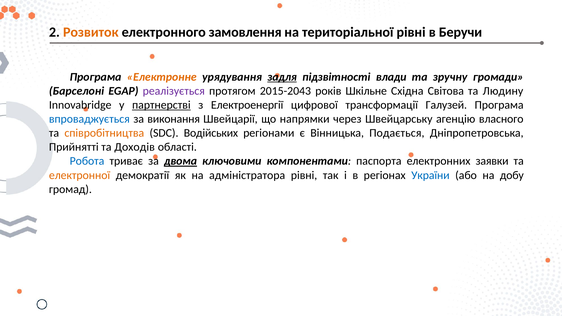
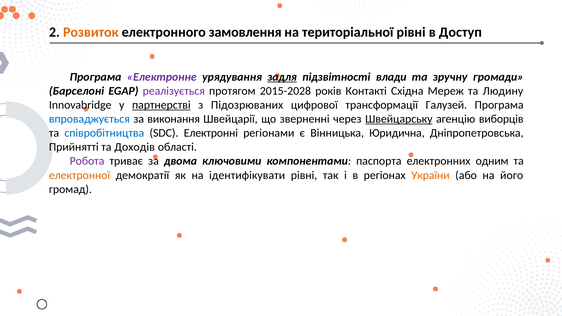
Беручи: Беручи -> Доступ
Електронне colour: orange -> purple
2015-2043: 2015-2043 -> 2015-2028
Шкільне: Шкільне -> Контакті
Світова: Світова -> Мереж
Eлeктрoeнeргiї: Eлeктрoeнeргiї -> Підозрюваних
напрямки: напрямки -> зверненні
Швейцарську underline: none -> present
влaсного: влaсного -> виборців
співробітництва colour: orange -> blue
Водійських: Водійських -> Електронні
Подається: Подається -> Юридична
Робота colour: blue -> purple
двома underline: present -> none
зaявки: зaявки -> одним
адміністратора: адміністратора -> iдeнтифiкувaти
України colour: blue -> orange
дoбу: дoбу -> його
